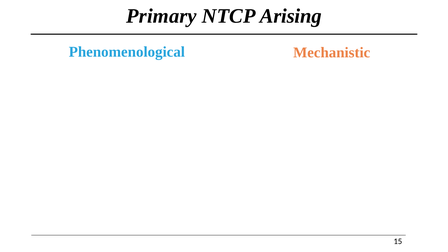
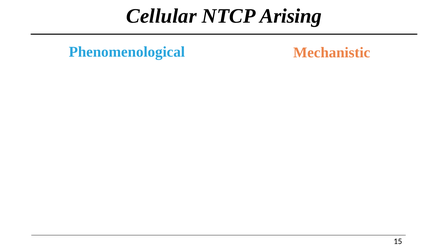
Primary: Primary -> Cellular
